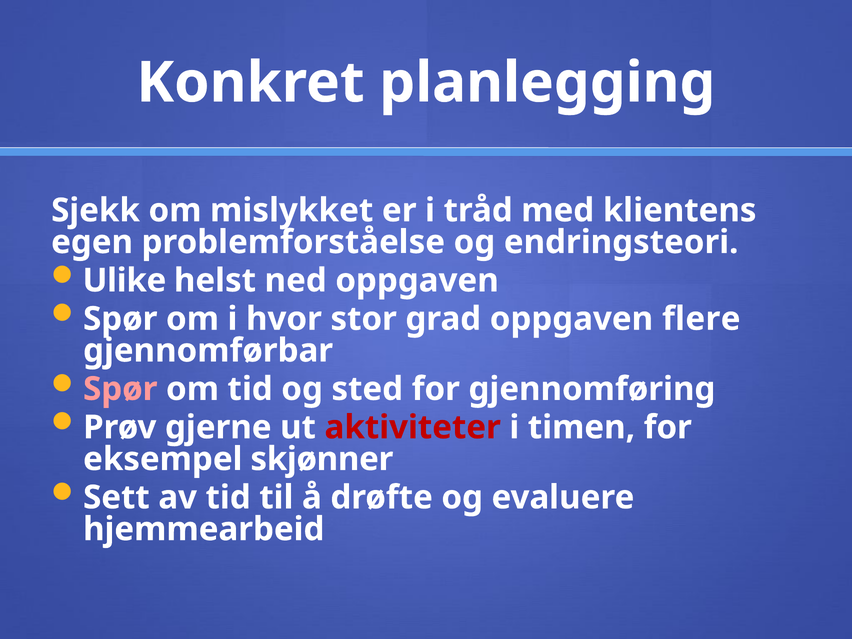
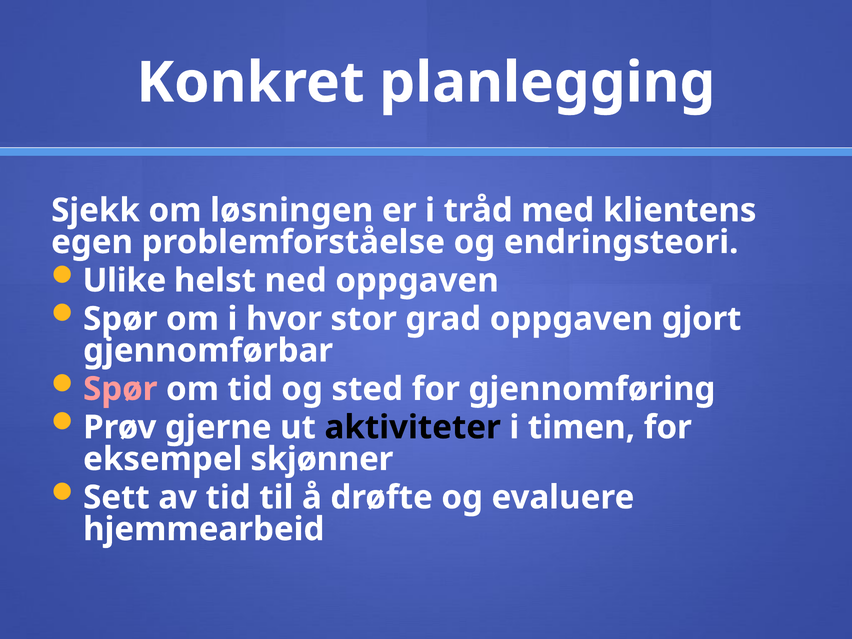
mislykket: mislykket -> løsningen
flere: flere -> gjort
aktiviteter colour: red -> black
